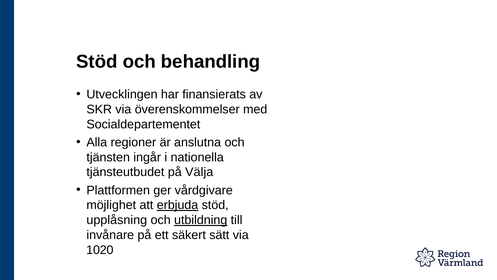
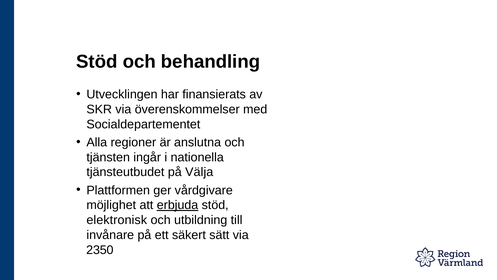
upplåsning: upplåsning -> elektronisk
utbildning underline: present -> none
1020: 1020 -> 2350
